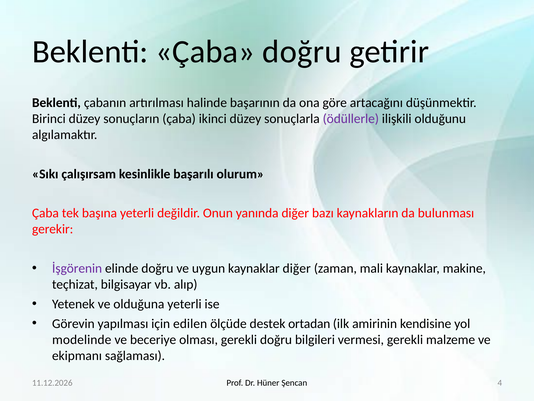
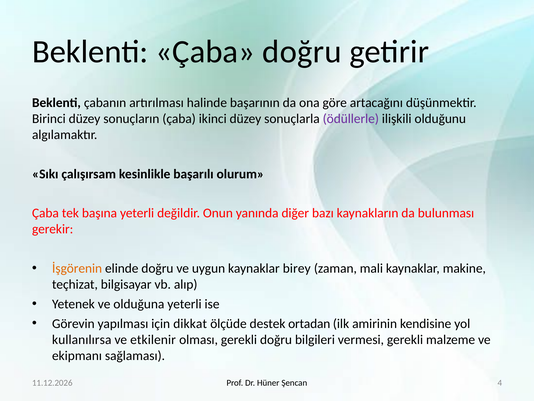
İşgörenin colour: purple -> orange
kaynaklar diğer: diğer -> birey
edilen: edilen -> dikkat
modelinde: modelinde -> kullanılırsa
beceriye: beceriye -> etkilenir
